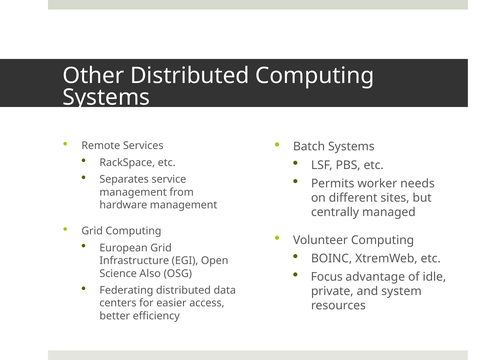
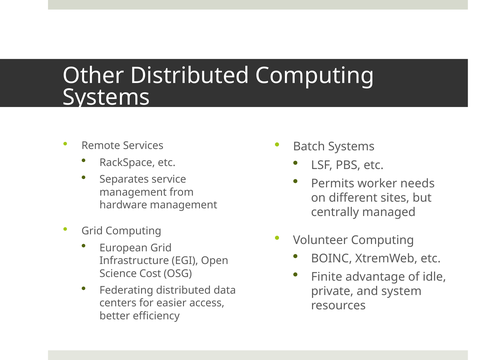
Also: Also -> Cost
Focus: Focus -> Finite
